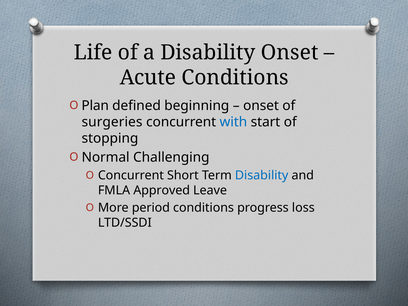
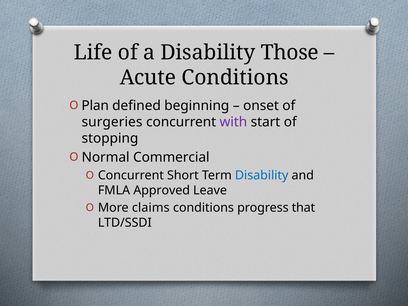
Disability Onset: Onset -> Those
with colour: blue -> purple
Challenging: Challenging -> Commercial
period: period -> claims
loss: loss -> that
